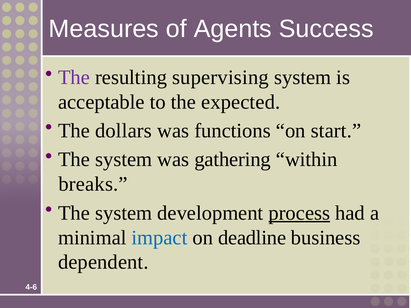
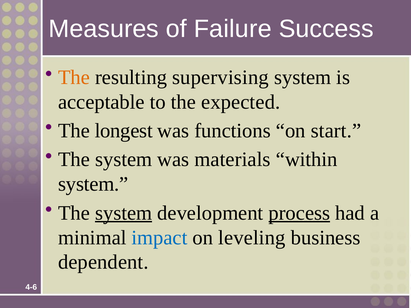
Agents: Agents -> Failure
The at (74, 77) colour: purple -> orange
dollars: dollars -> longest
gathering: gathering -> materials
breaks at (93, 184): breaks -> system
system at (124, 213) underline: none -> present
deadline: deadline -> leveling
